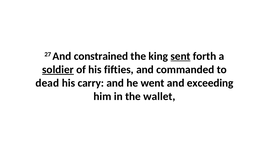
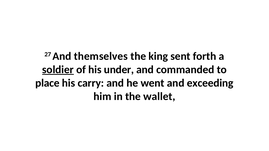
constrained: constrained -> themselves
sent underline: present -> none
fifties: fifties -> under
dead: dead -> place
